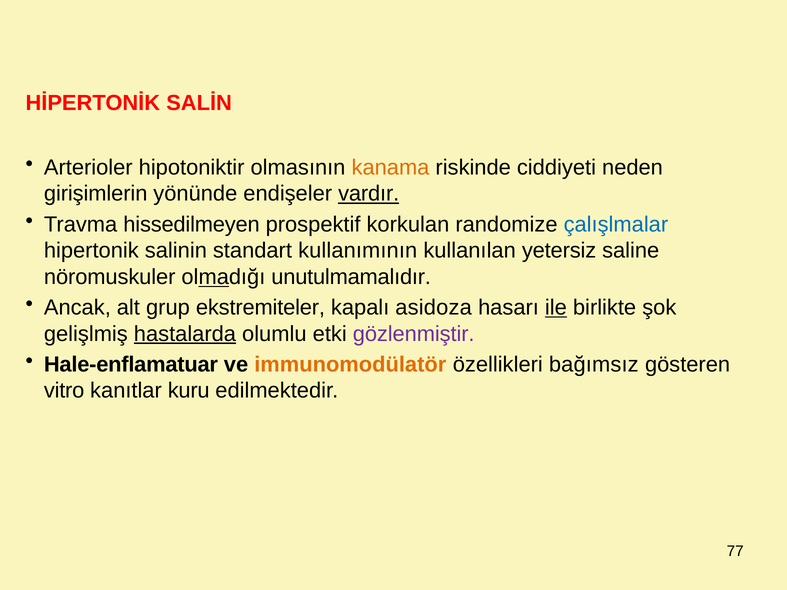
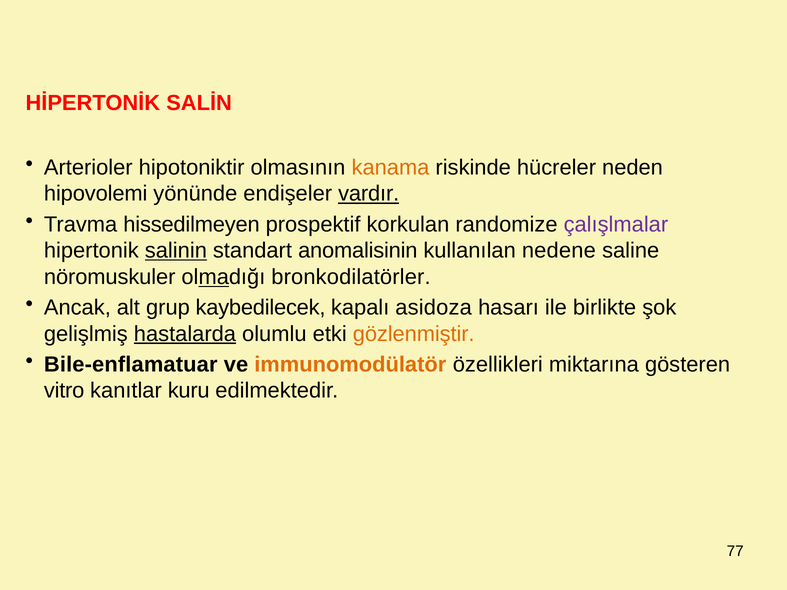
ciddiyeti: ciddiyeti -> hücreler
girişimlerin: girişimlerin -> hipovolemi
çalışlmalar colour: blue -> purple
salinin underline: none -> present
kullanımının: kullanımının -> anomalisinin
yetersiz: yetersiz -> nedene
unutulmamalıdır: unutulmamalıdır -> bronkodilatörler
ekstremiteler: ekstremiteler -> kaybedilecek
ile underline: present -> none
gözlenmiştir colour: purple -> orange
Hale-enflamatuar: Hale-enflamatuar -> Bile-enflamatuar
bağımsız: bağımsız -> miktarına
